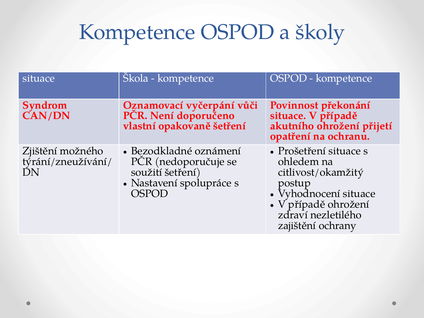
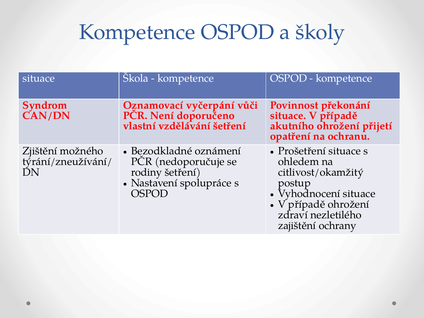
opakovaně: opakovaně -> vzdělávání
soužití: soužití -> rodiny
